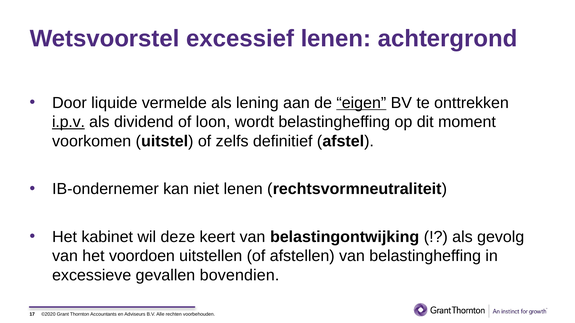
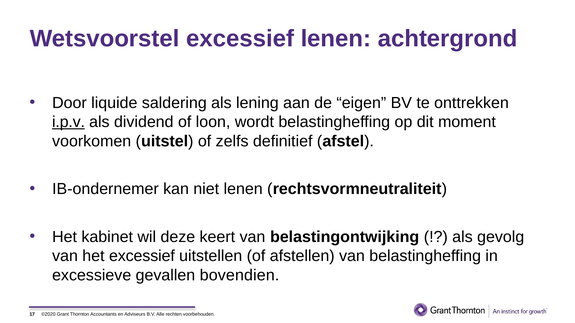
vermelde: vermelde -> saldering
eigen underline: present -> none
het voordoen: voordoen -> excessief
